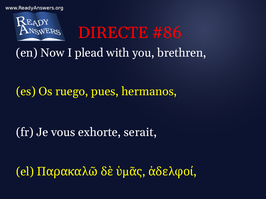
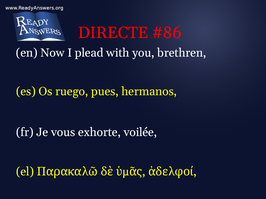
serait: serait -> voilée
